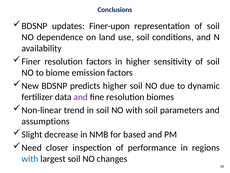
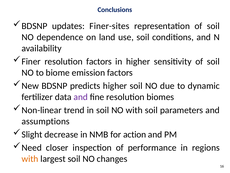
Finer-upon: Finer-upon -> Finer-sites
based: based -> action
with at (30, 158) colour: blue -> orange
